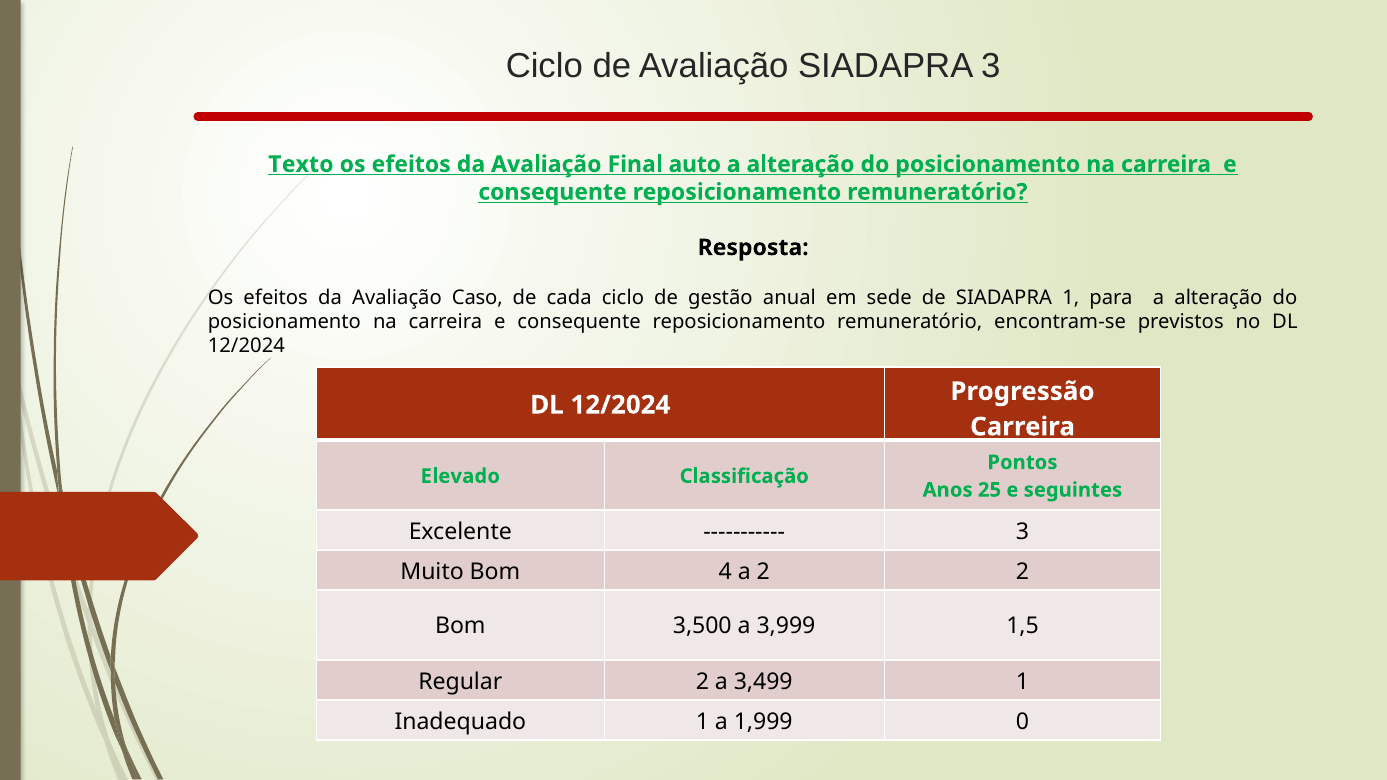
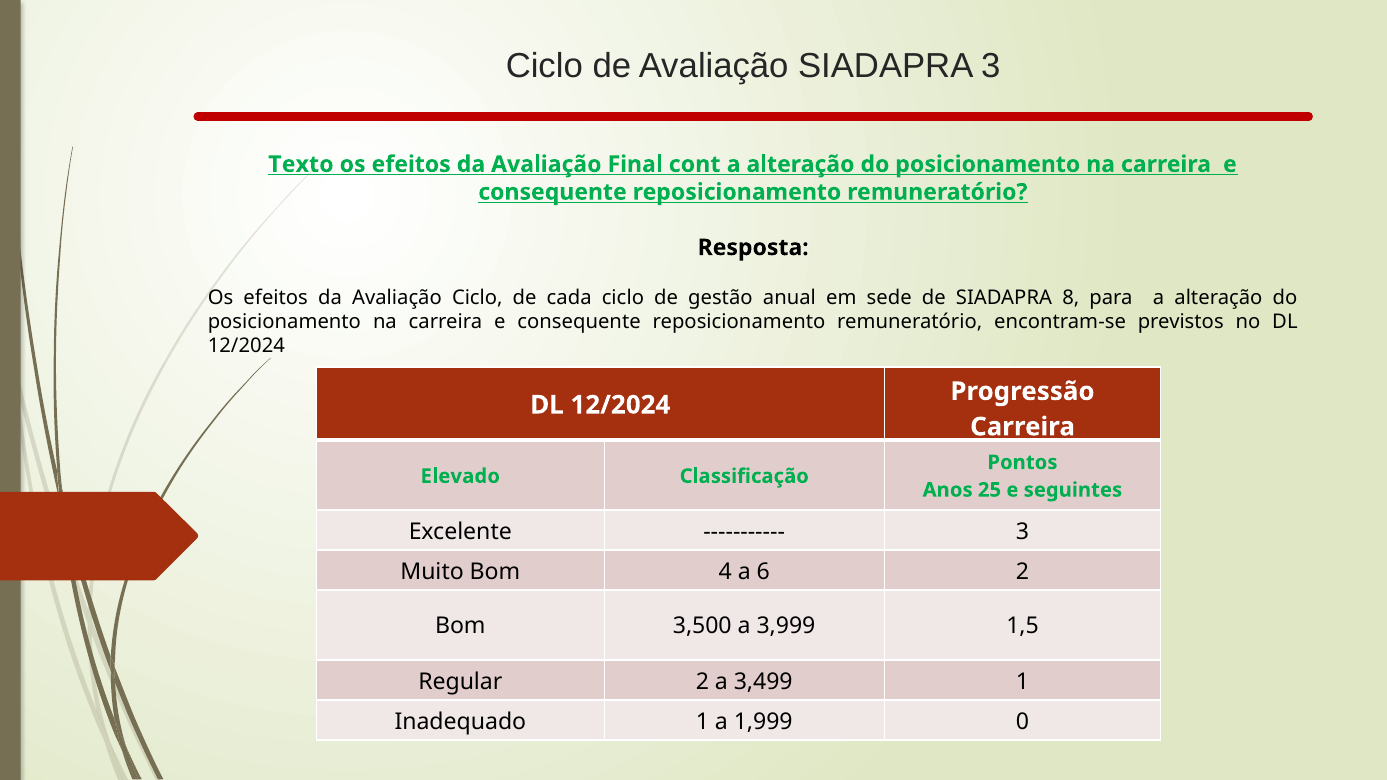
auto: auto -> cont
Avaliação Caso: Caso -> Ciclo
SIADAPRA 1: 1 -> 8
a 2: 2 -> 6
